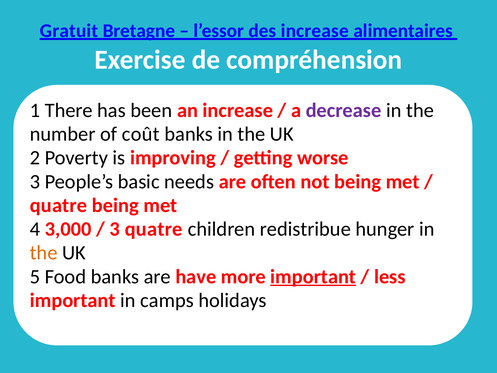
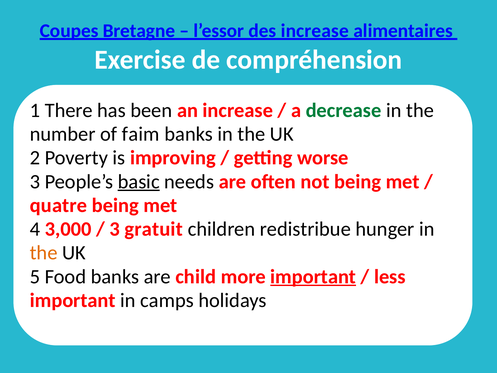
Gratuit: Gratuit -> Coupes
decrease colour: purple -> green
coût: coût -> faim
basic underline: none -> present
3 quatre: quatre -> gratuit
have: have -> child
